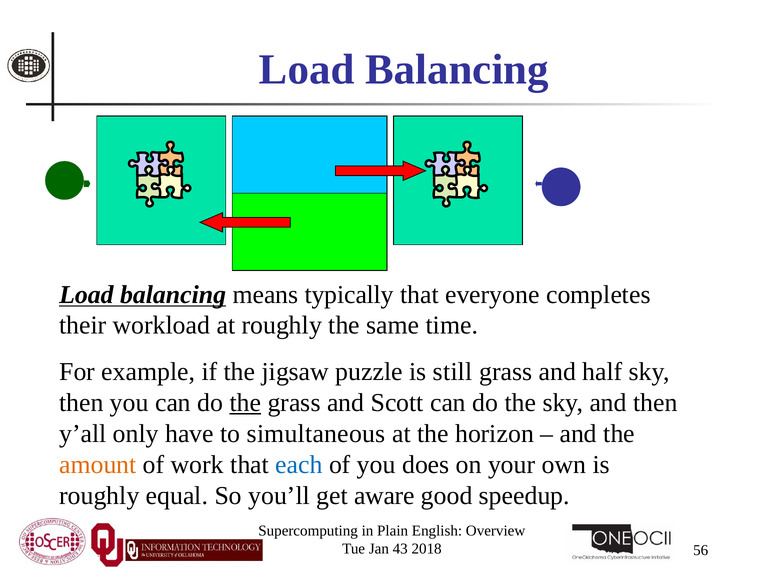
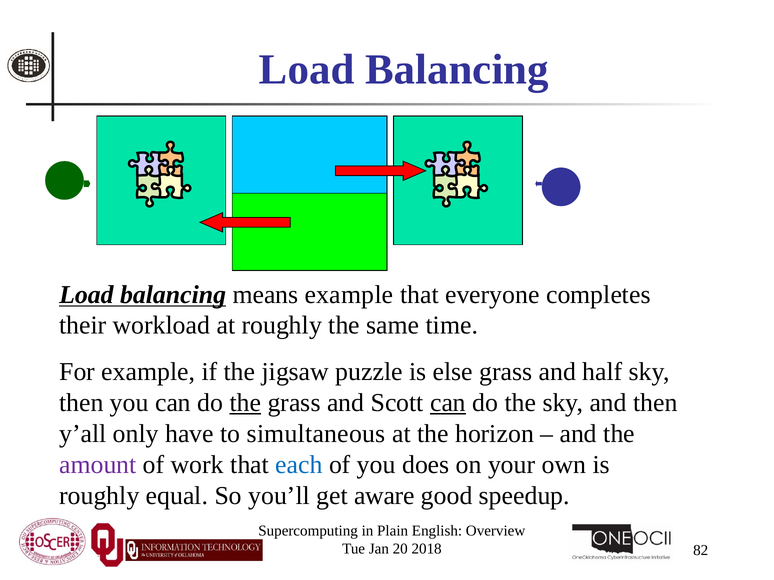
means typically: typically -> example
still: still -> else
can at (448, 403) underline: none -> present
amount colour: orange -> purple
43: 43 -> 20
56: 56 -> 82
